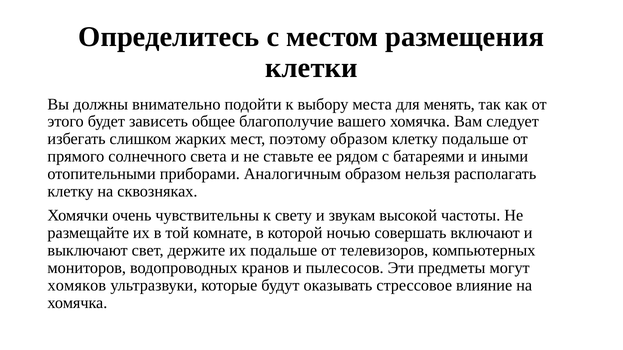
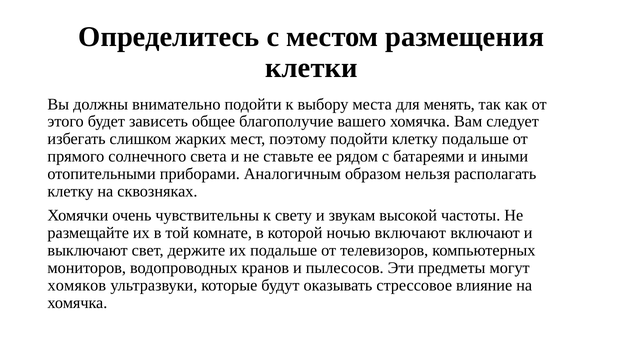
поэтому образом: образом -> подойти
ночью совершать: совершать -> включают
